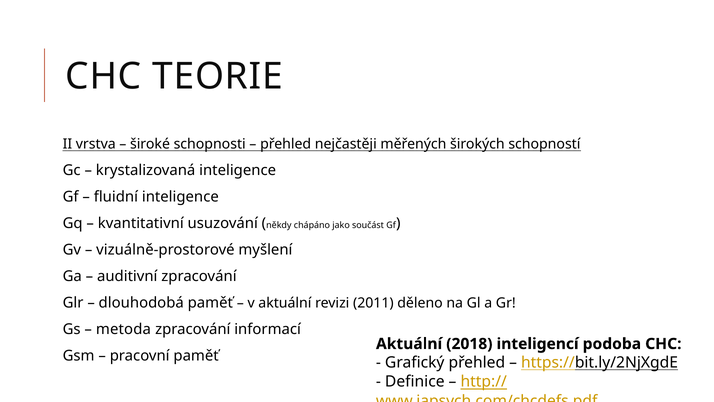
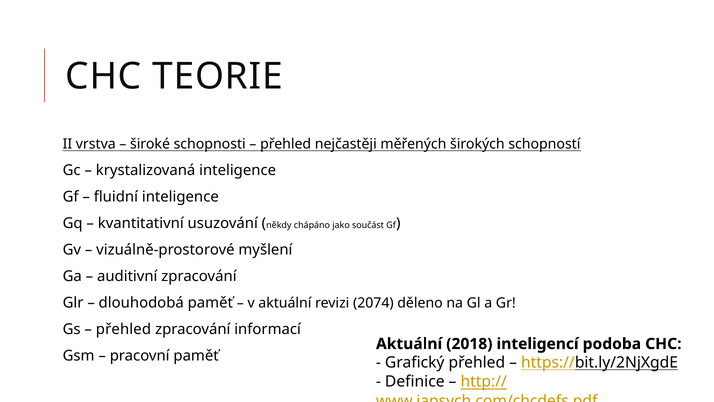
2011: 2011 -> 2074
metoda at (123, 329): metoda -> přehled
